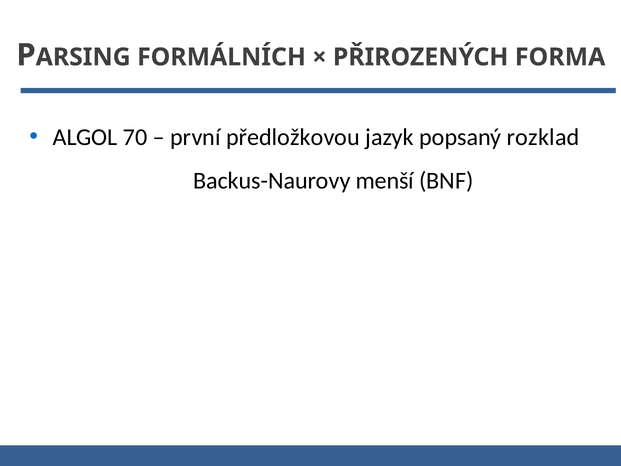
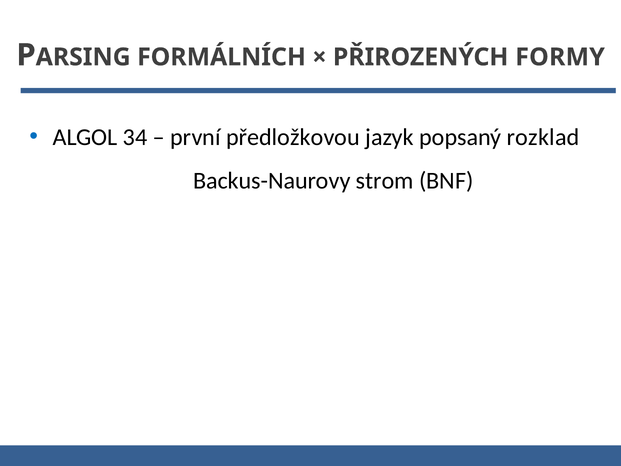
FORMA: FORMA -> FORMY
70: 70 -> 34
menší: menší -> strom
